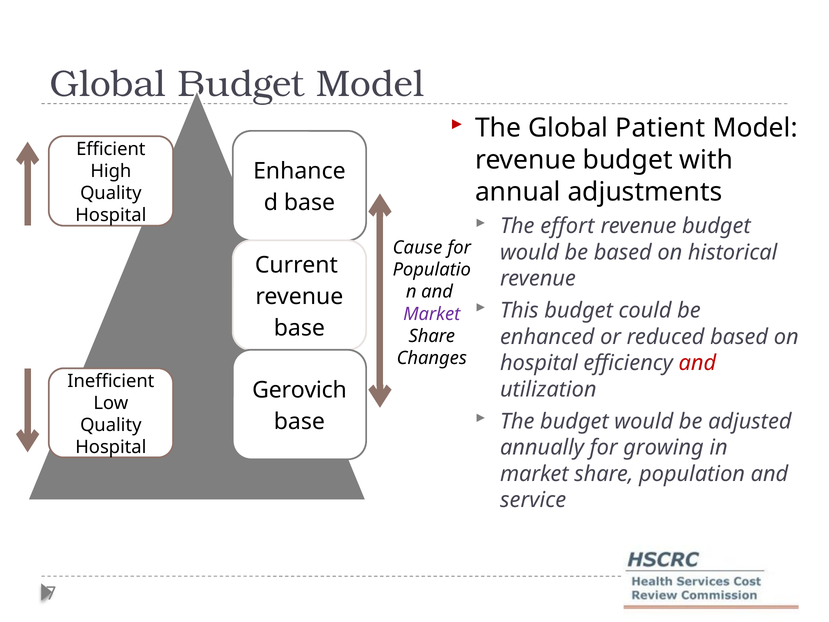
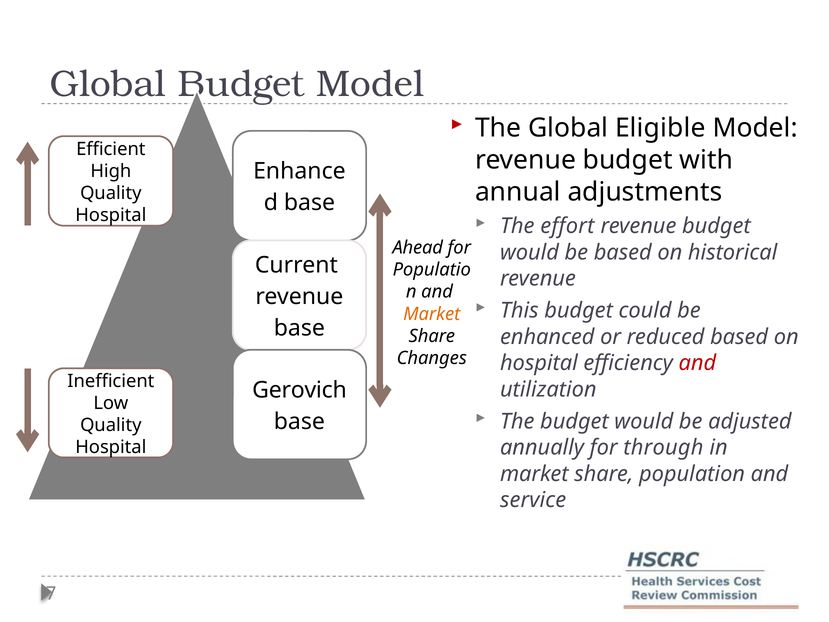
Patient: Patient -> Eligible
Cause: Cause -> Ahead
Market at (432, 314) colour: purple -> orange
growing: growing -> through
